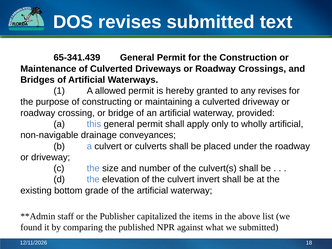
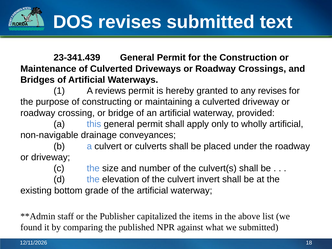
65-341.439: 65-341.439 -> 23-341.439
allowed: allowed -> reviews
